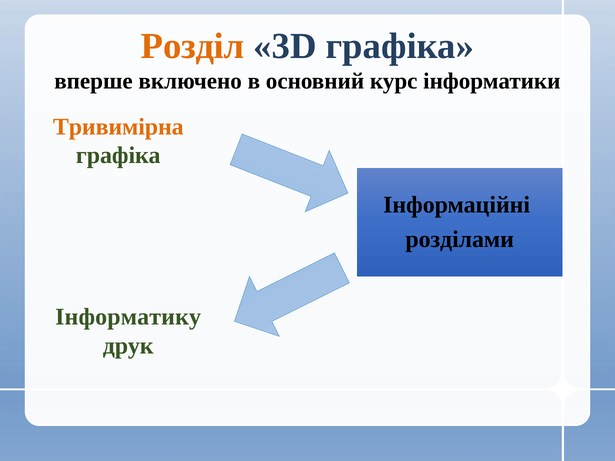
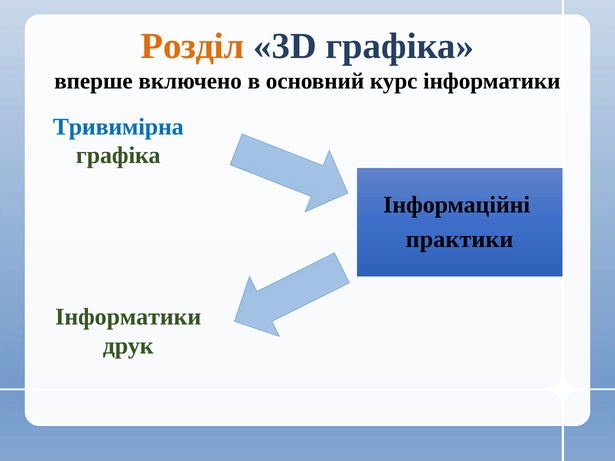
Тривимірна colour: orange -> blue
розділами: розділами -> практики
Інформатику at (128, 317): Інформатику -> Інформатики
